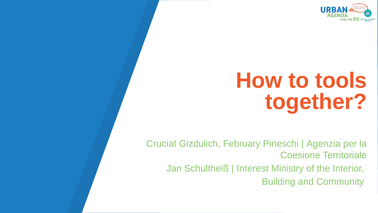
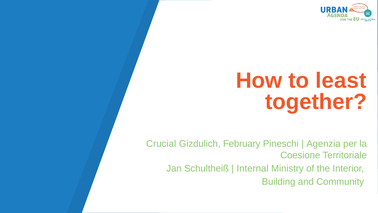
tools: tools -> least
Interest: Interest -> Internal
